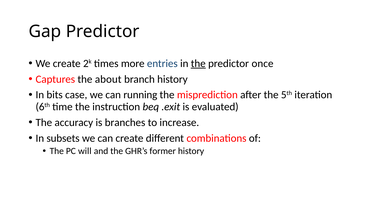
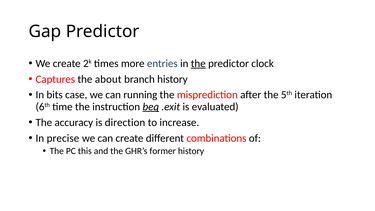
once: once -> clock
beq underline: none -> present
branches: branches -> direction
subsets: subsets -> precise
will: will -> this
